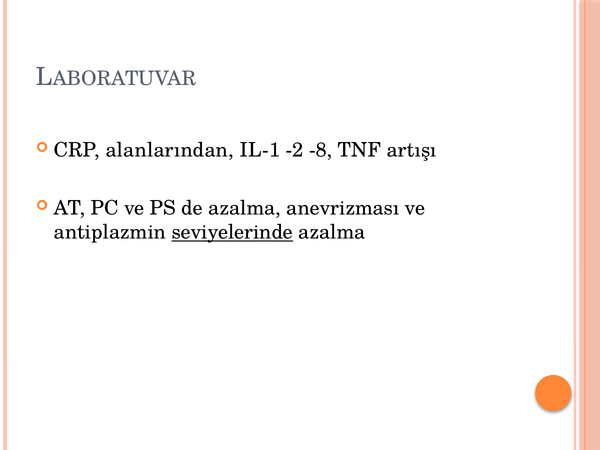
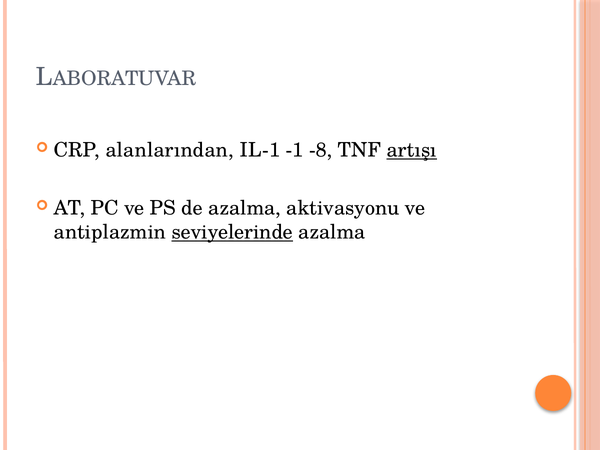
-2: -2 -> -1
artışı underline: none -> present
anevrizması: anevrizması -> aktivasyonu
